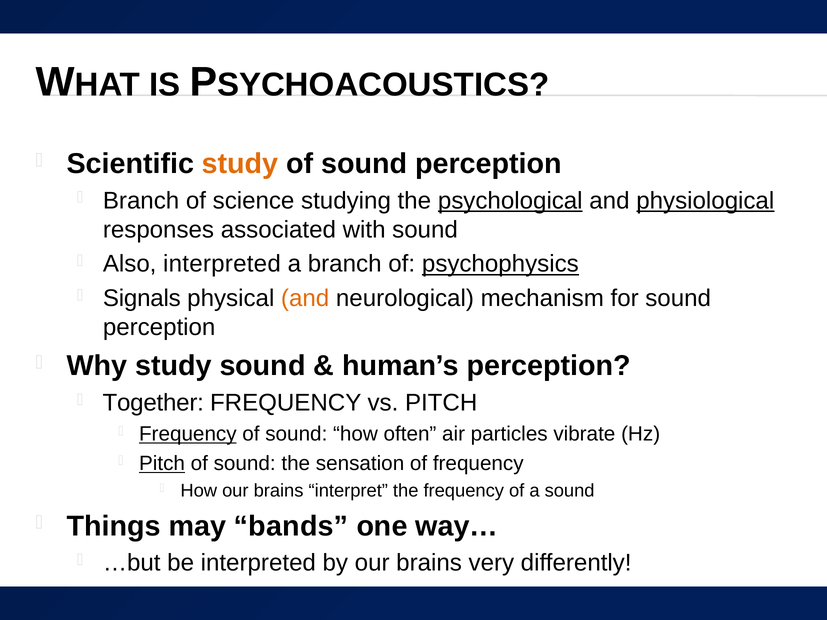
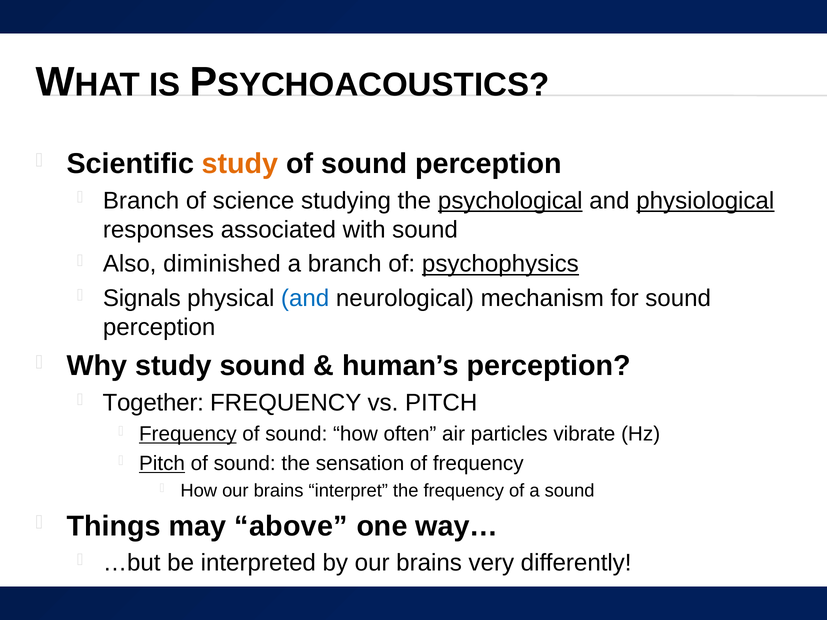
Also interpreted: interpreted -> diminished
and at (305, 299) colour: orange -> blue
bands: bands -> above
